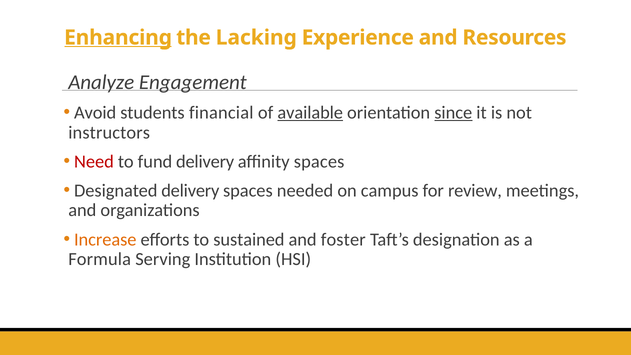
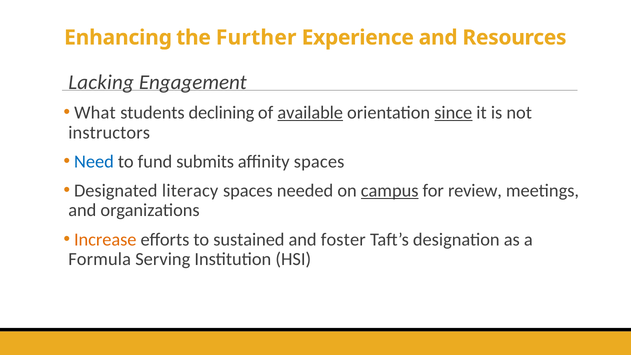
Enhancing underline: present -> none
Lacking: Lacking -> Further
Analyze: Analyze -> Lacking
Avoid: Avoid -> What
financial: financial -> declining
Need colour: red -> blue
fund delivery: delivery -> submits
Designated delivery: delivery -> literacy
campus underline: none -> present
